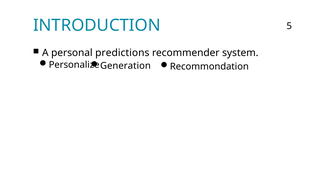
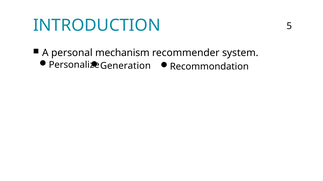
predictions: predictions -> mechanism
